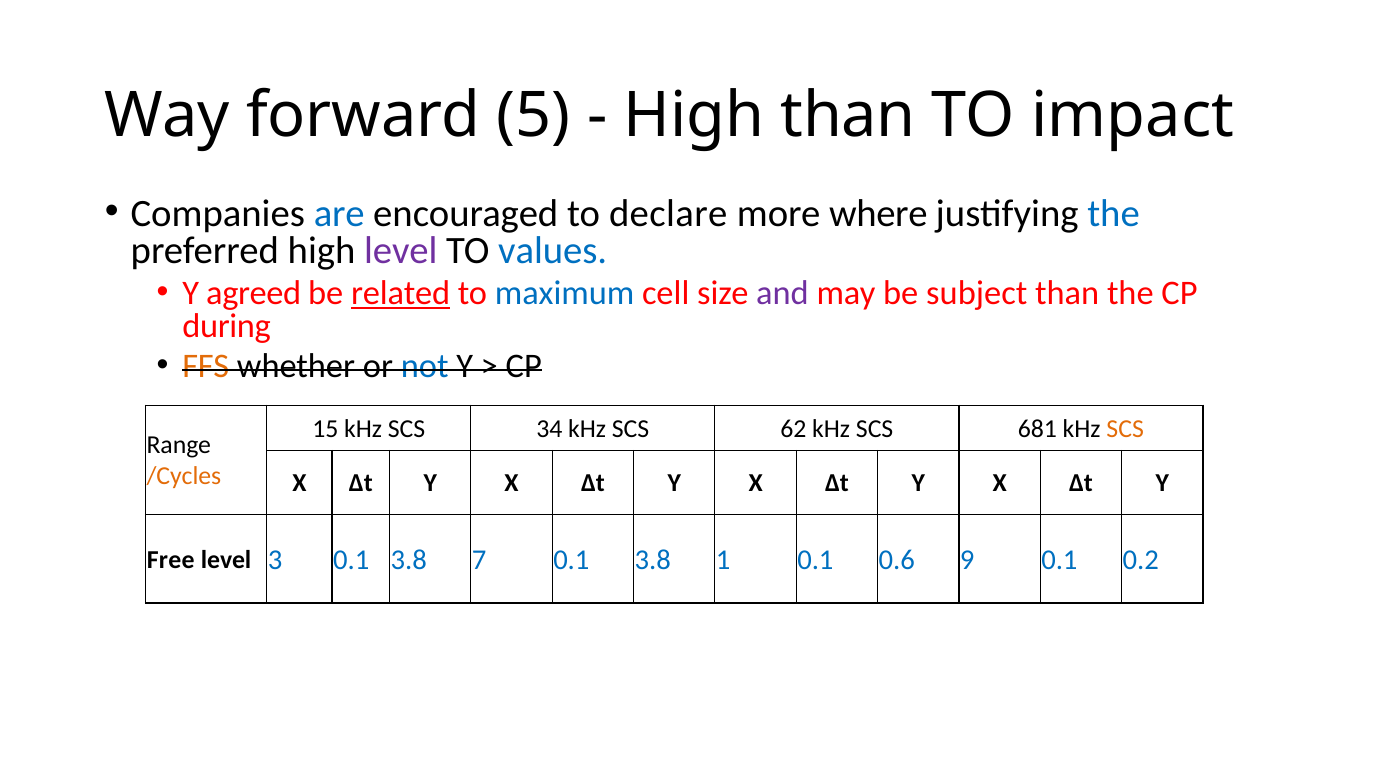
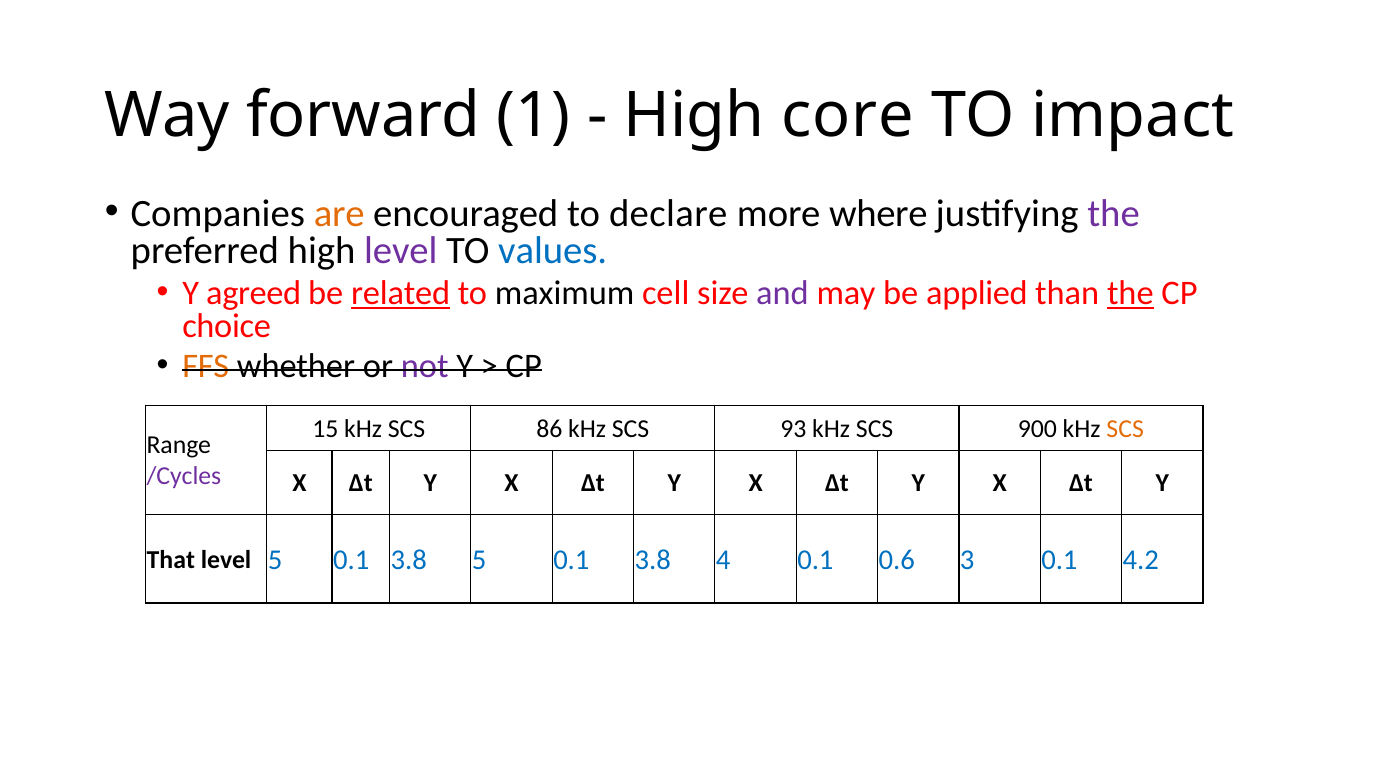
5: 5 -> 1
High than: than -> core
are colour: blue -> orange
the at (1114, 213) colour: blue -> purple
maximum colour: blue -> black
subject: subject -> applied
the at (1130, 293) underline: none -> present
during: during -> choice
not colour: blue -> purple
34: 34 -> 86
62: 62 -> 93
681: 681 -> 900
/Cycles colour: orange -> purple
Free: Free -> That
level 3: 3 -> 5
3.8 7: 7 -> 5
1: 1 -> 4
9: 9 -> 3
0.2: 0.2 -> 4.2
